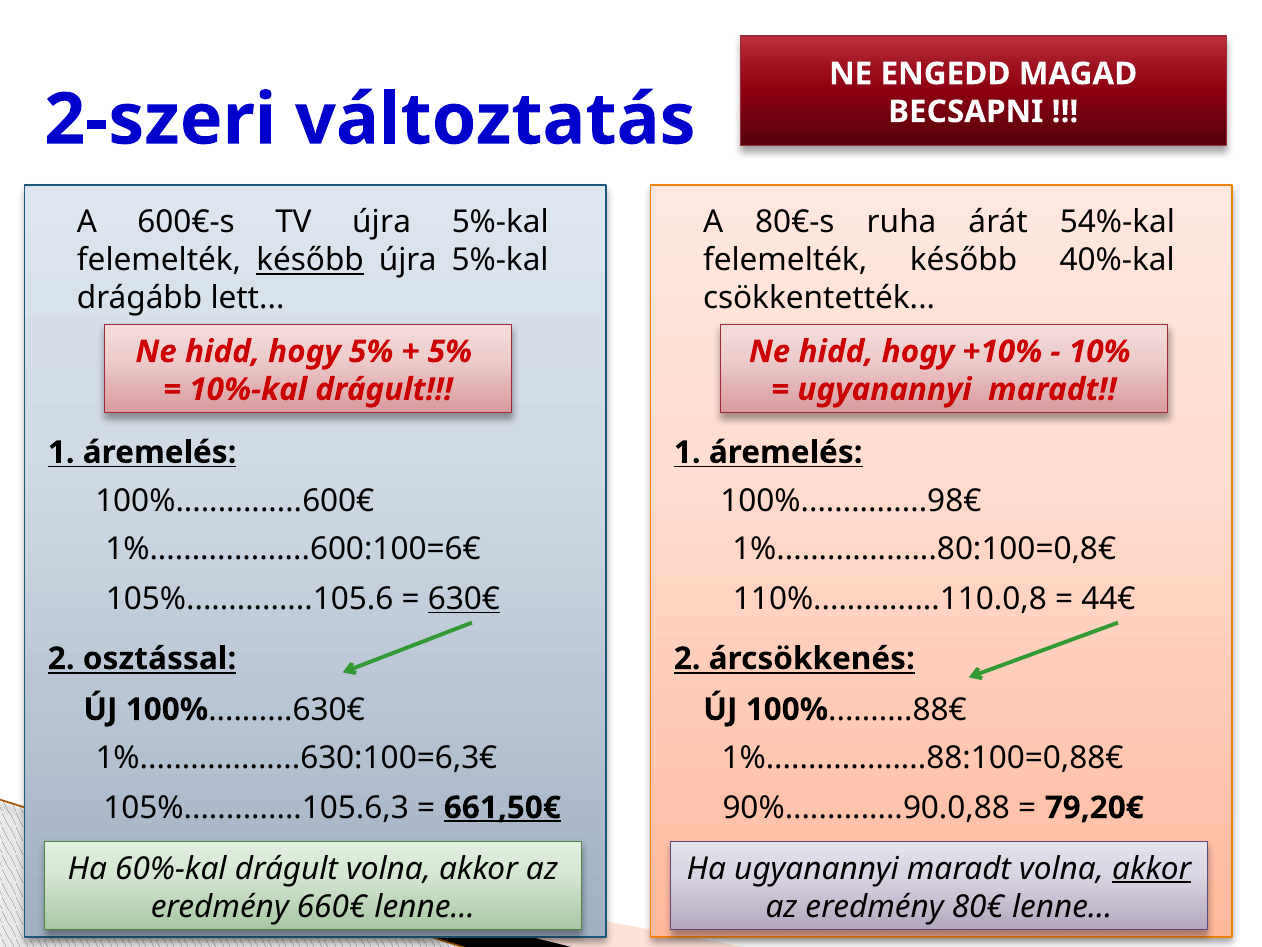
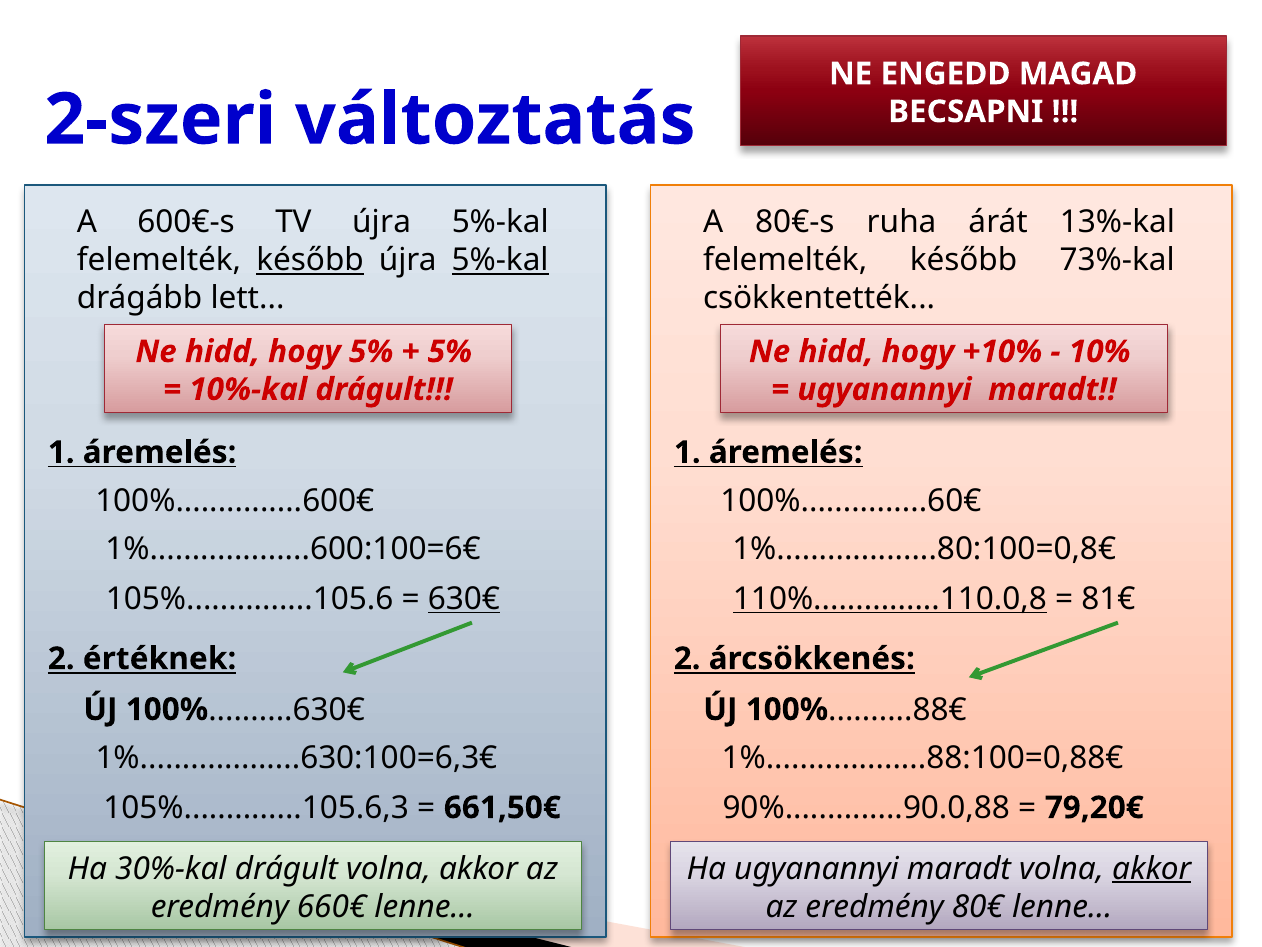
54%-kal: 54%-kal -> 13%-kal
5%-kal at (500, 260) underline: none -> present
40%-kal: 40%-kal -> 73%-kal
100%...............98€: 100%...............98€ -> 100%...............60€
110%...............110.0,8 underline: none -> present
44€: 44€ -> 81€
osztással: osztással -> értéknek
661,50€ underline: present -> none
60%-kal: 60%-kal -> 30%-kal
